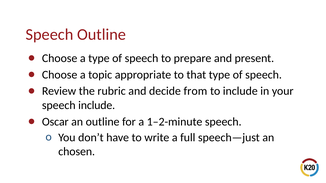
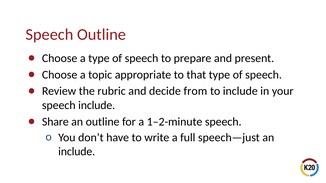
Oscar: Oscar -> Share
chosen at (77, 152): chosen -> include
